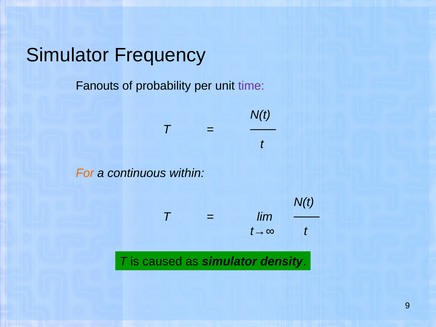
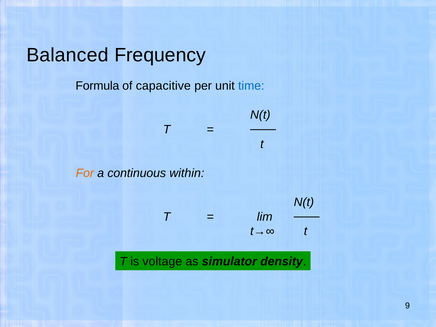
Simulator at (67, 55): Simulator -> Balanced
Fanouts: Fanouts -> Formula
probability: probability -> capacitive
time colour: purple -> blue
caused: caused -> voltage
